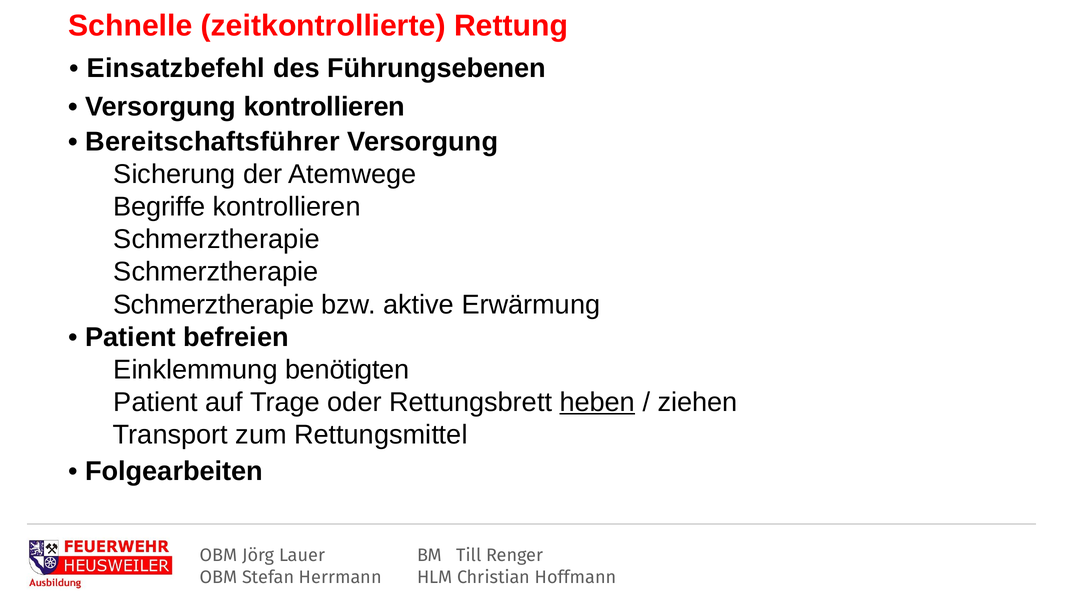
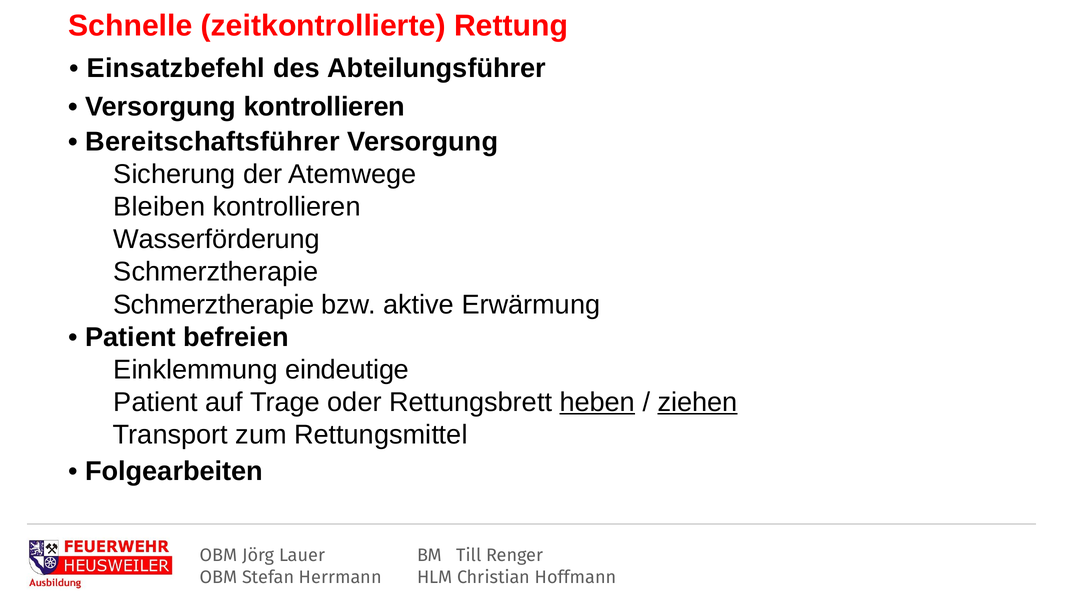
Führungsebenen: Führungsebenen -> Abteilungsführer
Begriffe: Begriffe -> Bleiben
Schmerztherapie at (217, 239): Schmerztherapie -> Wasserförderung
benötigten: benötigten -> eindeutige
ziehen underline: none -> present
